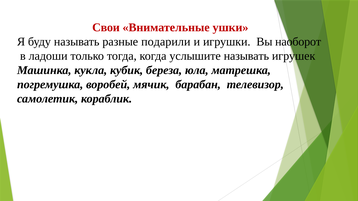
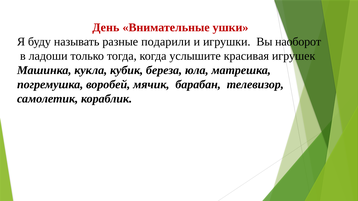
Свои: Свои -> День
услышите называть: называть -> красивая
